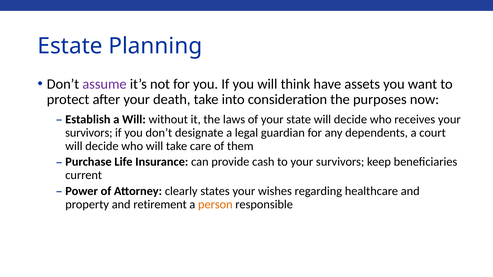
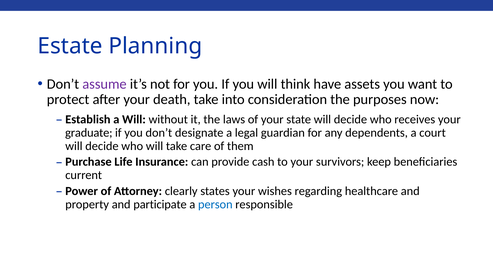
survivors at (89, 133): survivors -> graduate
retirement: retirement -> participate
person colour: orange -> blue
